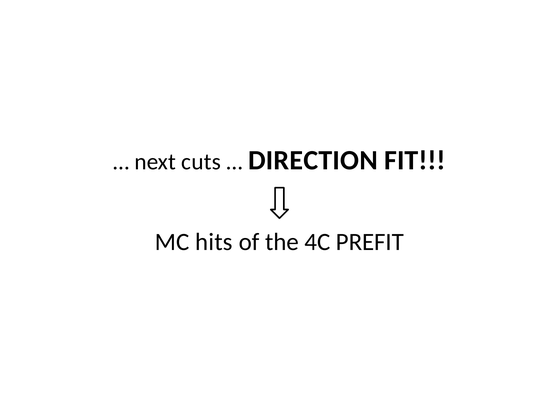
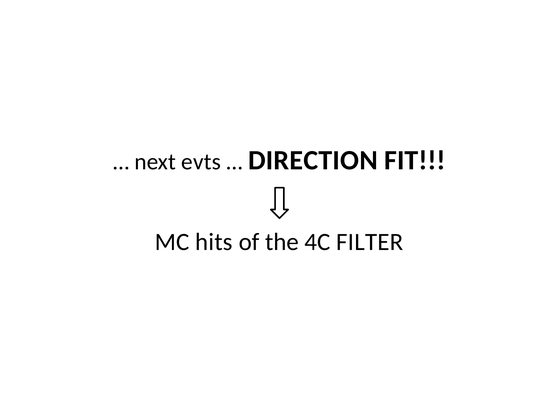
cuts: cuts -> evts
PREFIT: PREFIT -> FILTER
